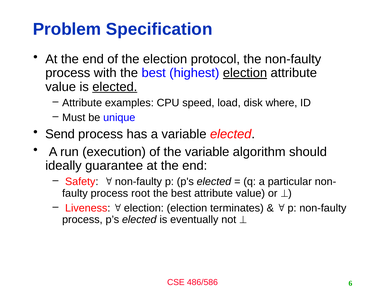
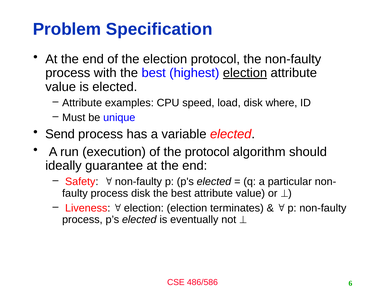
elected at (115, 87) underline: present -> none
the variable: variable -> protocol
process root: root -> disk
